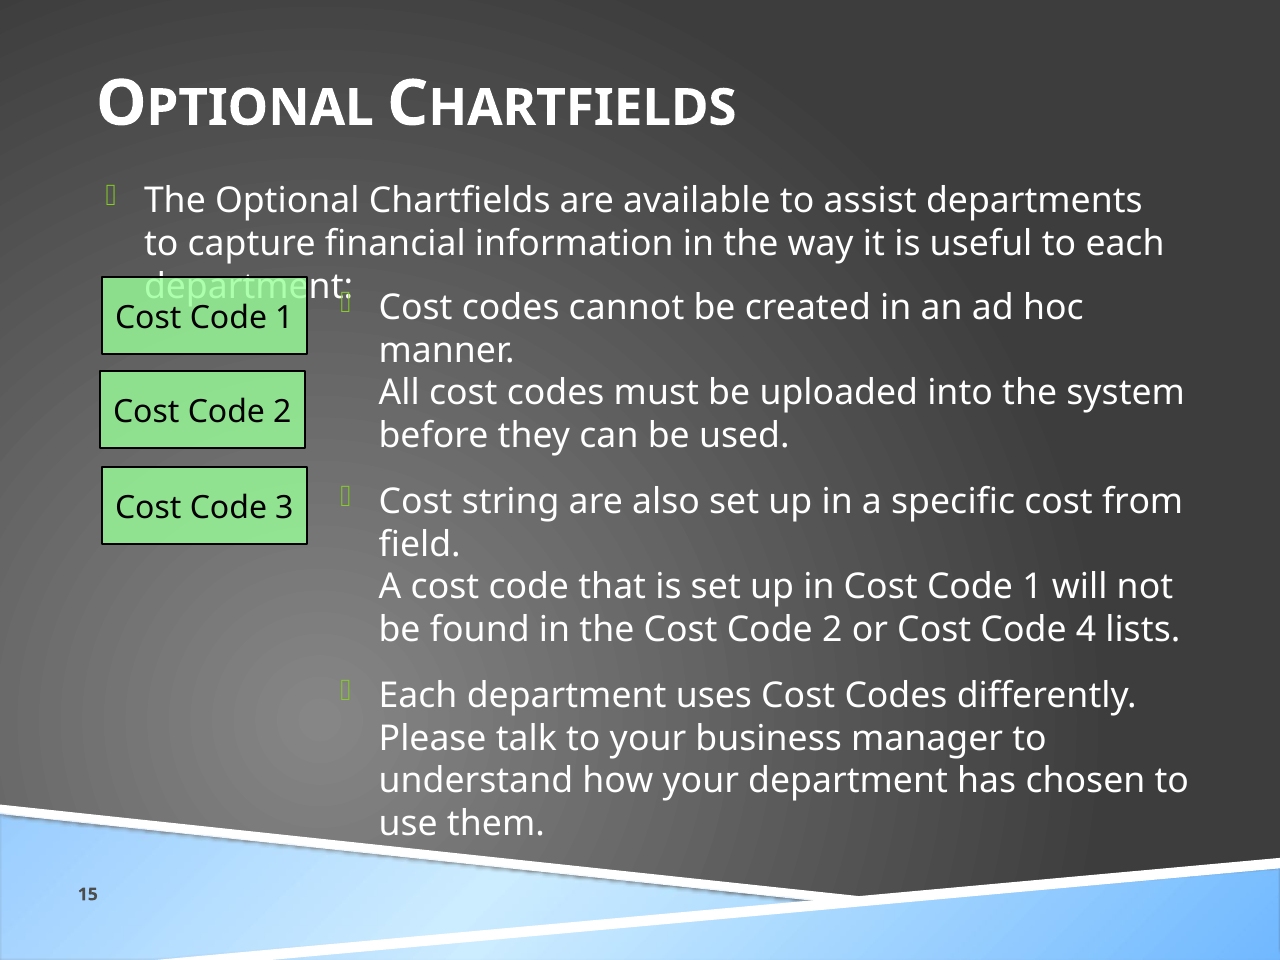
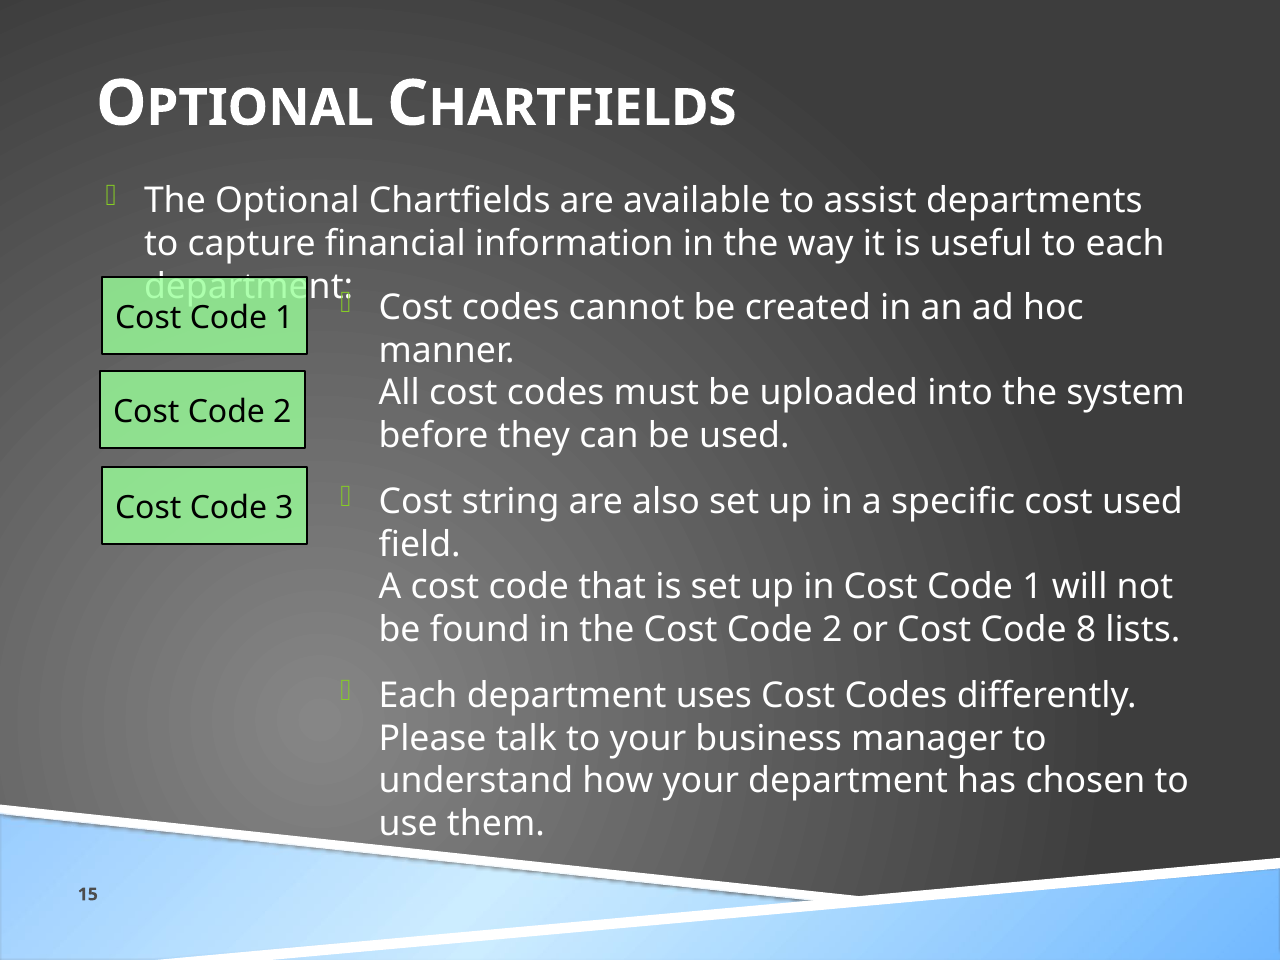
cost from: from -> used
4: 4 -> 8
